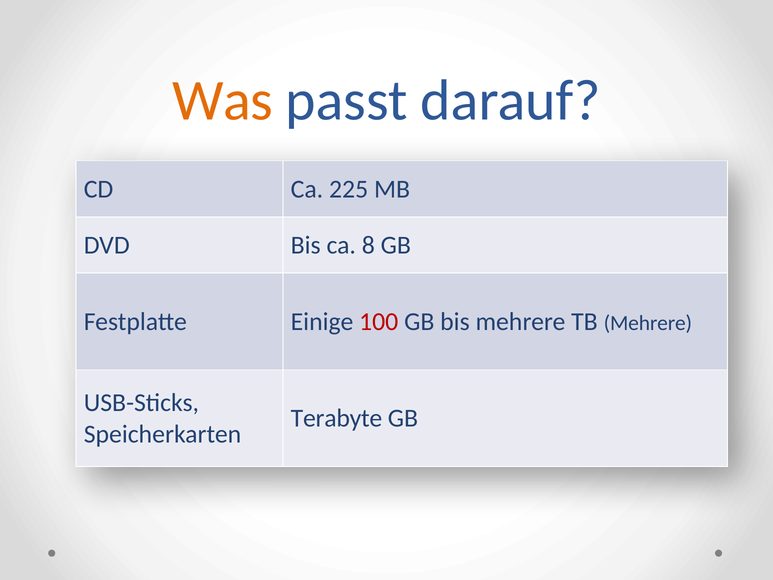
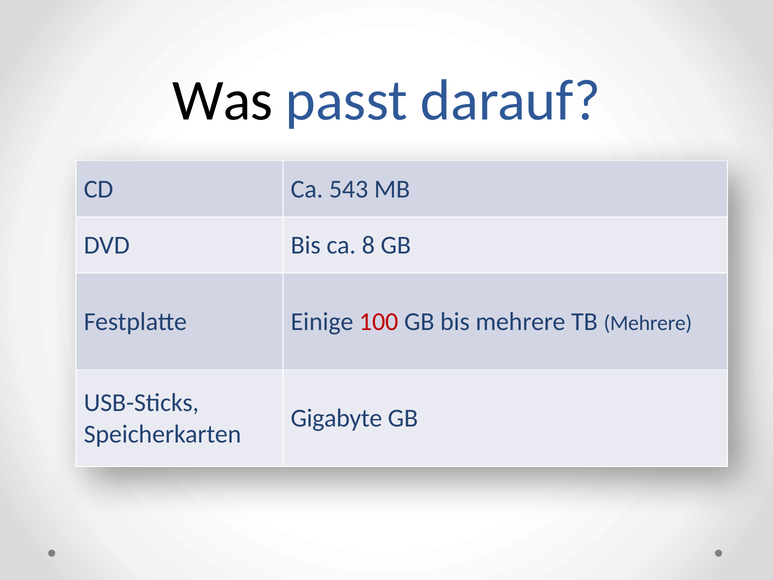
Was colour: orange -> black
225: 225 -> 543
Terabyte: Terabyte -> Gigabyte
